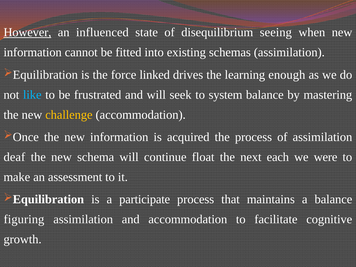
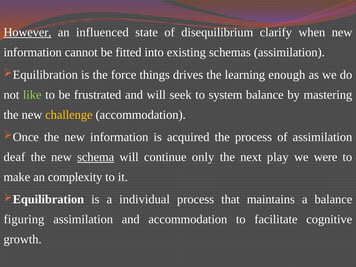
seeing: seeing -> clarify
linked: linked -> things
like colour: light blue -> light green
schema underline: none -> present
float: float -> only
each: each -> play
assessment: assessment -> complexity
participate: participate -> individual
